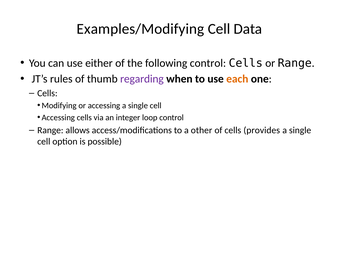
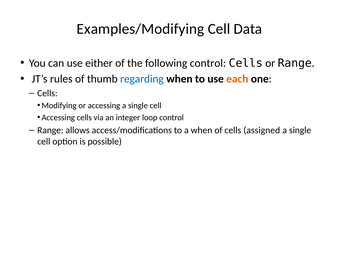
regarding colour: purple -> blue
a other: other -> when
provides: provides -> assigned
